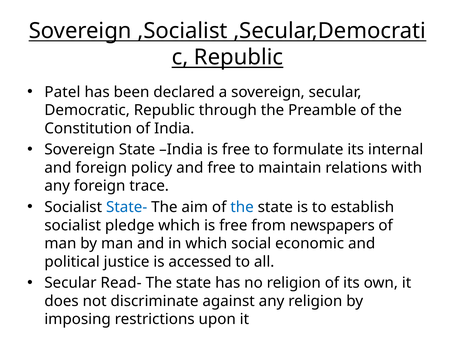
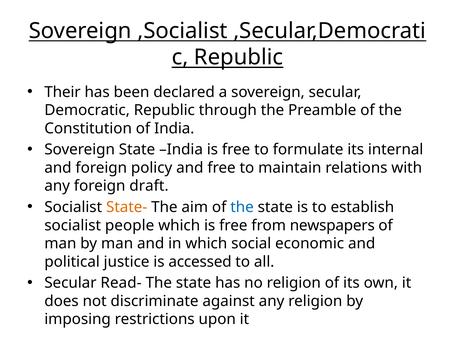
Patel: Patel -> Their
trace: trace -> draft
State- colour: blue -> orange
pledge: pledge -> people
